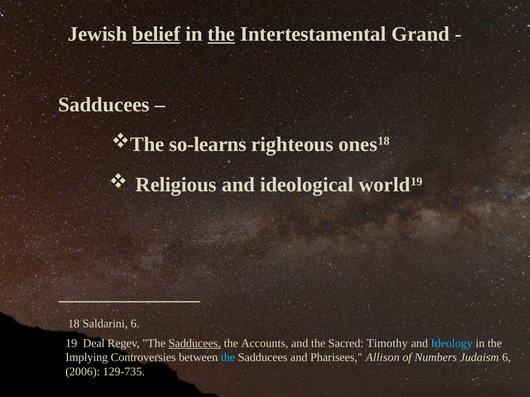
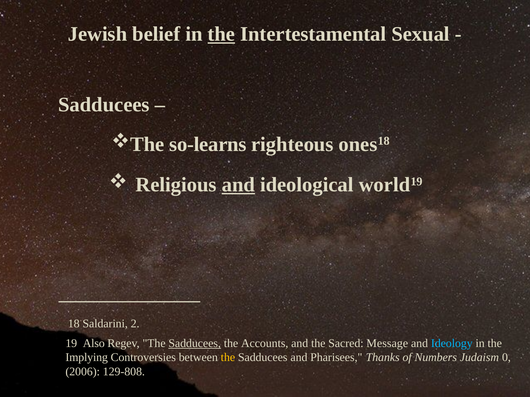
belief underline: present -> none
Grand: Grand -> Sexual
and at (238, 185) underline: none -> present
Saldarini 6: 6 -> 2
Deal: Deal -> Also
Timothy: Timothy -> Message
the at (228, 358) colour: light blue -> yellow
Allison: Allison -> Thanks
Judaism 6: 6 -> 0
129-735: 129-735 -> 129-808
